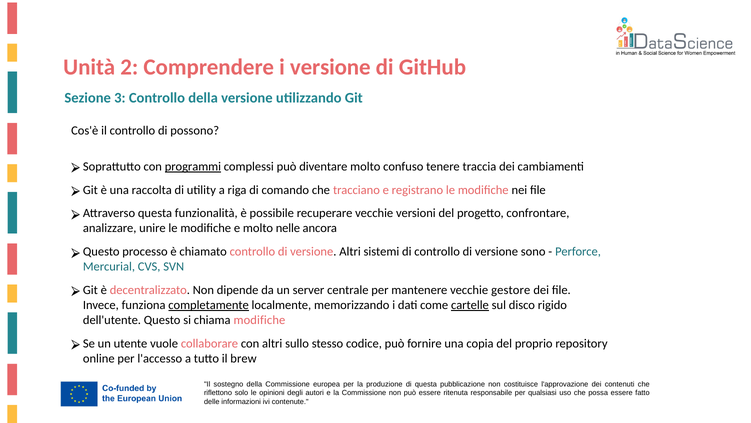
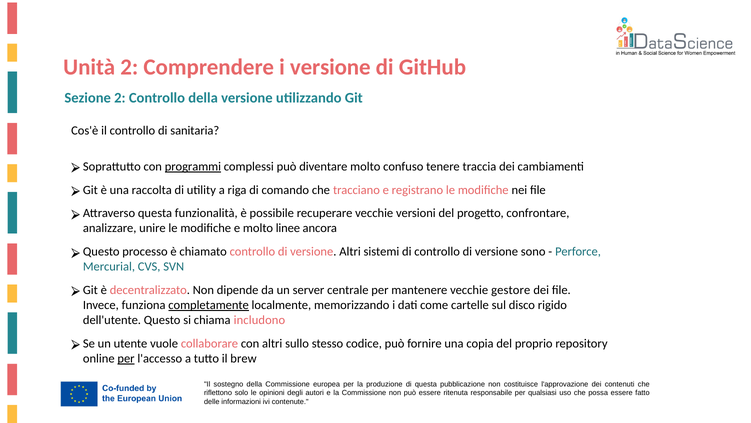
Sezione 3: 3 -> 2
possono: possono -> sanitaria
nelle: nelle -> linee
cartelle underline: present -> none
chiama modifiche: modifiche -> includono
per at (126, 358) underline: none -> present
